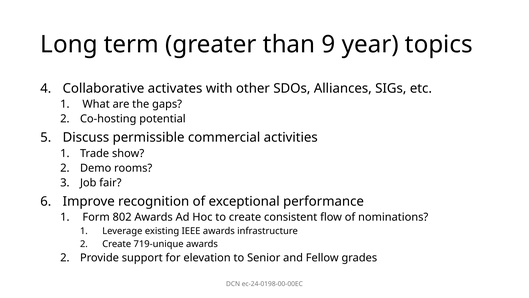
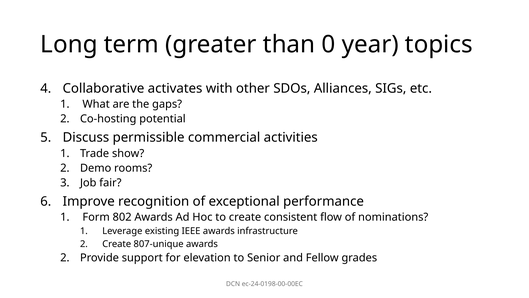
9: 9 -> 0
719-unique: 719-unique -> 807-unique
